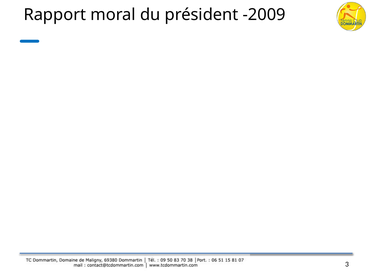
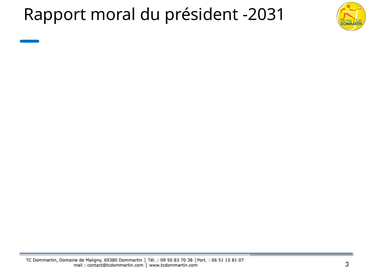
-2009: -2009 -> -2031
